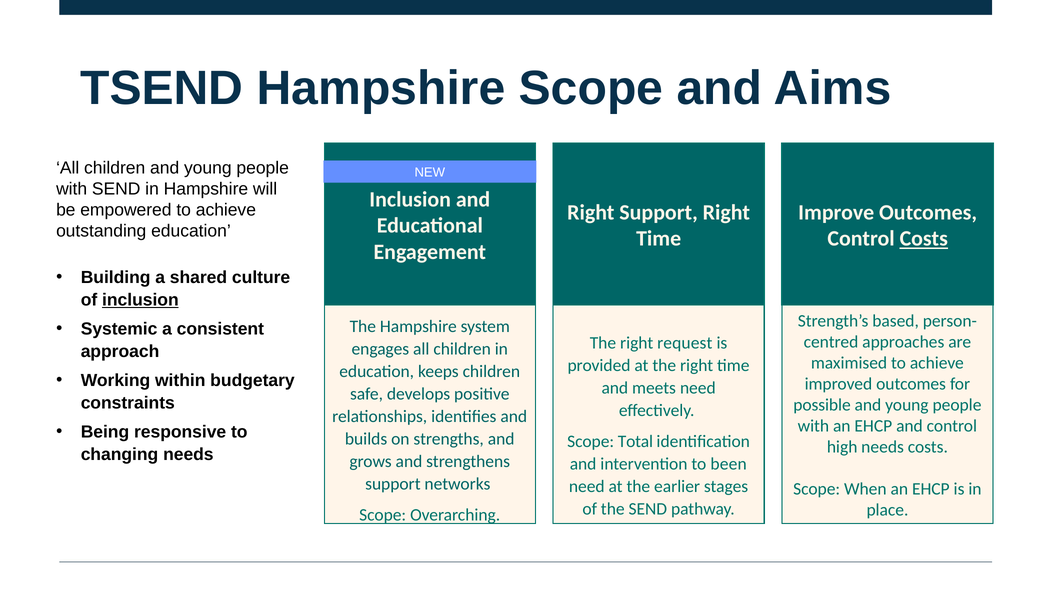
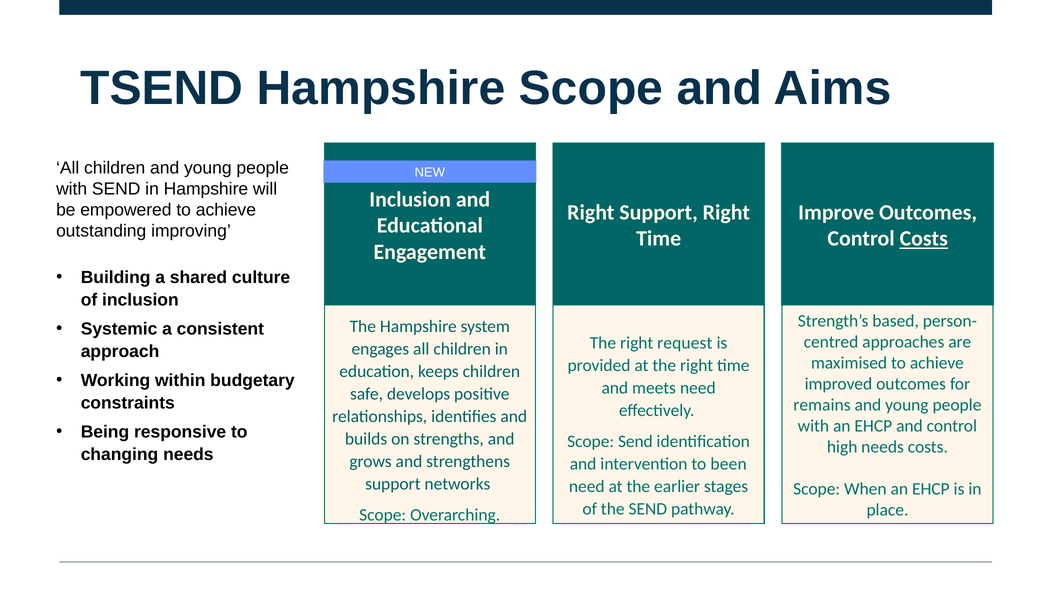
outstanding education: education -> improving
inclusion at (140, 300) underline: present -> none
possible: possible -> remains
Scope Total: Total -> Send
